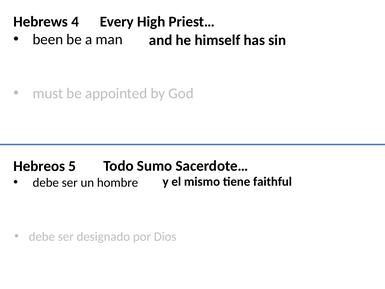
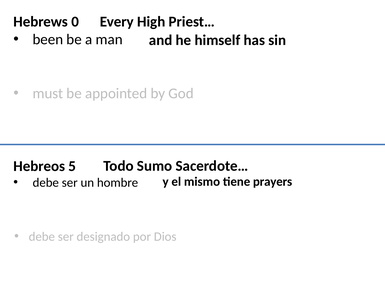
4: 4 -> 0
faithful: faithful -> prayers
